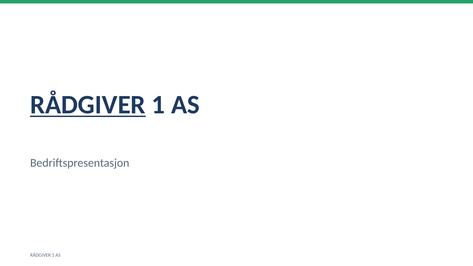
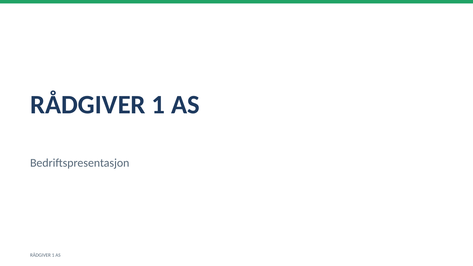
RÅDGIVER at (88, 105) underline: present -> none
